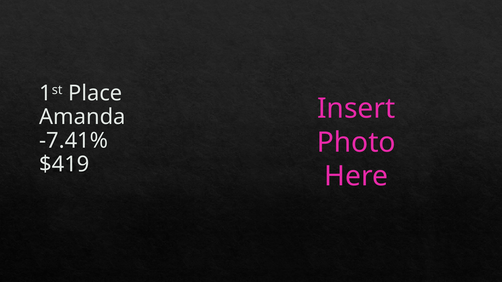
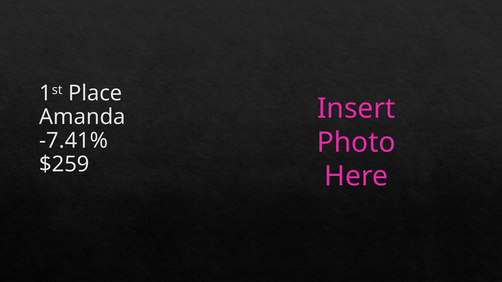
$419: $419 -> $259
